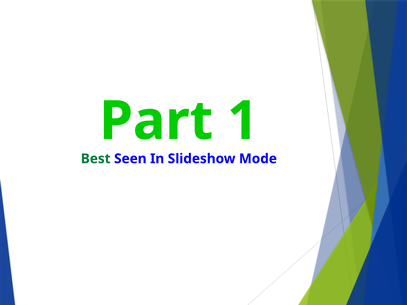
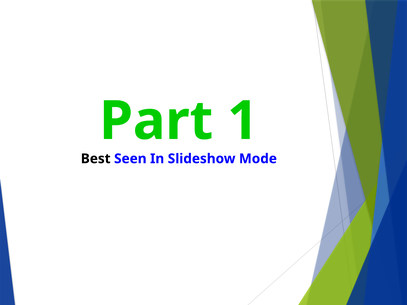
Best colour: green -> black
